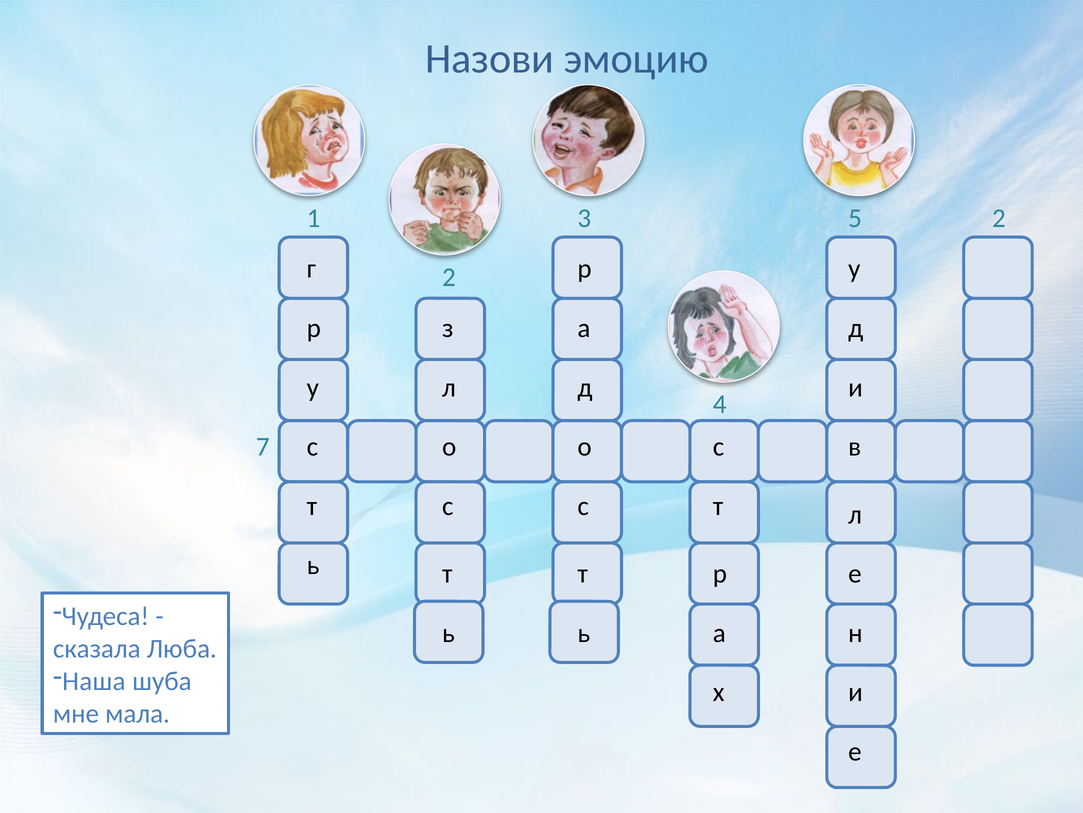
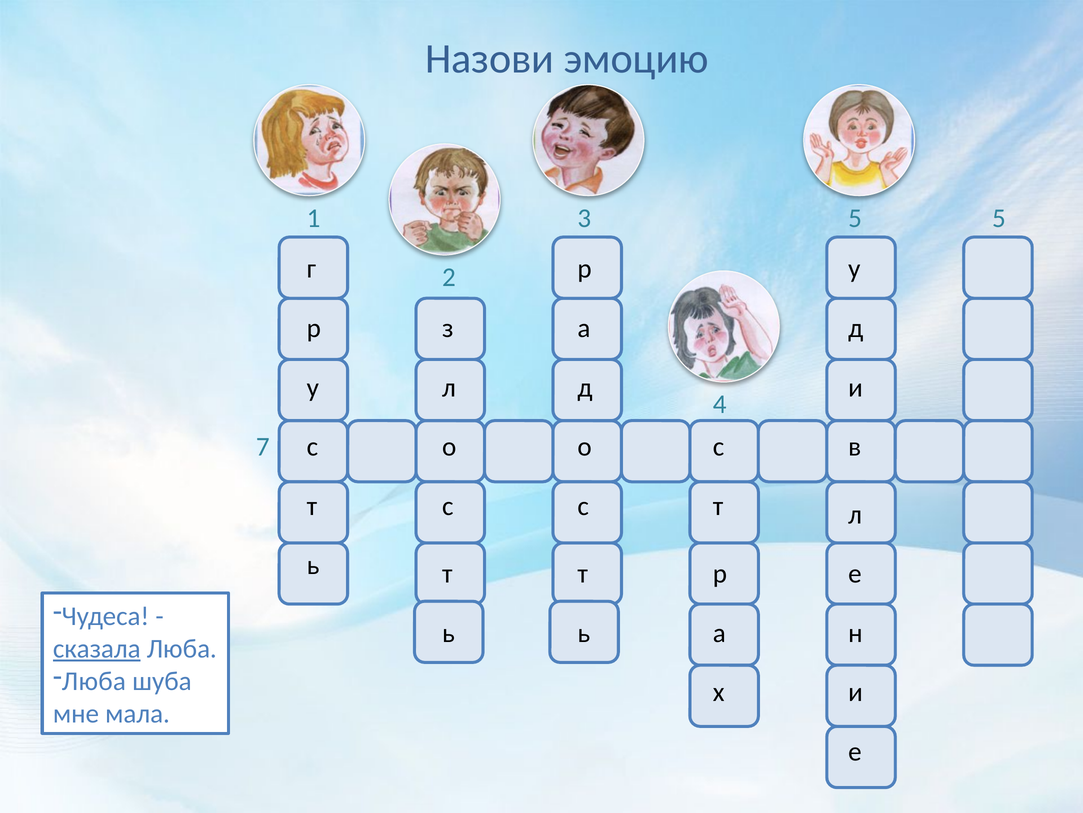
5 2: 2 -> 5
сказала underline: none -> present
Наша at (94, 681): Наша -> Люба
